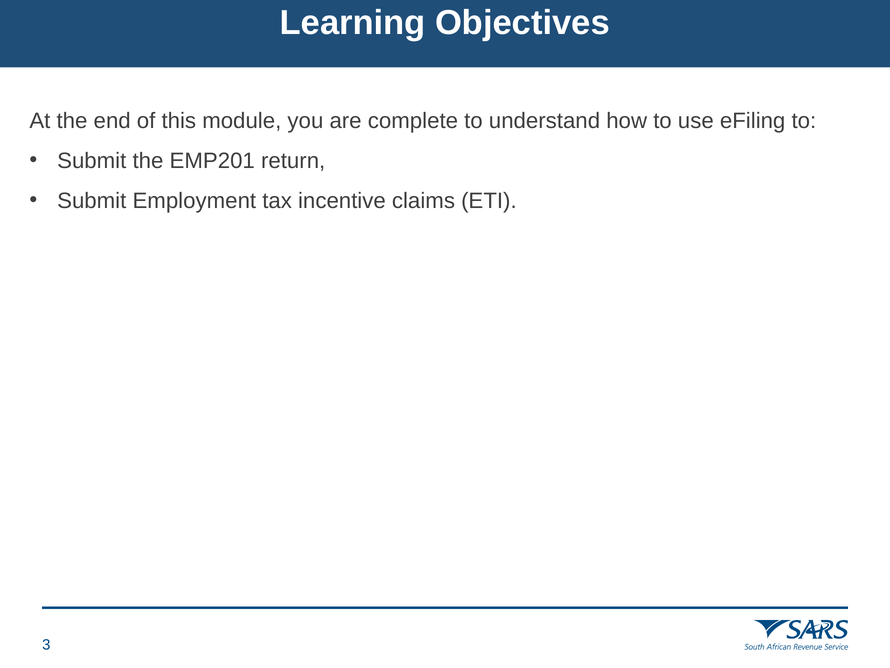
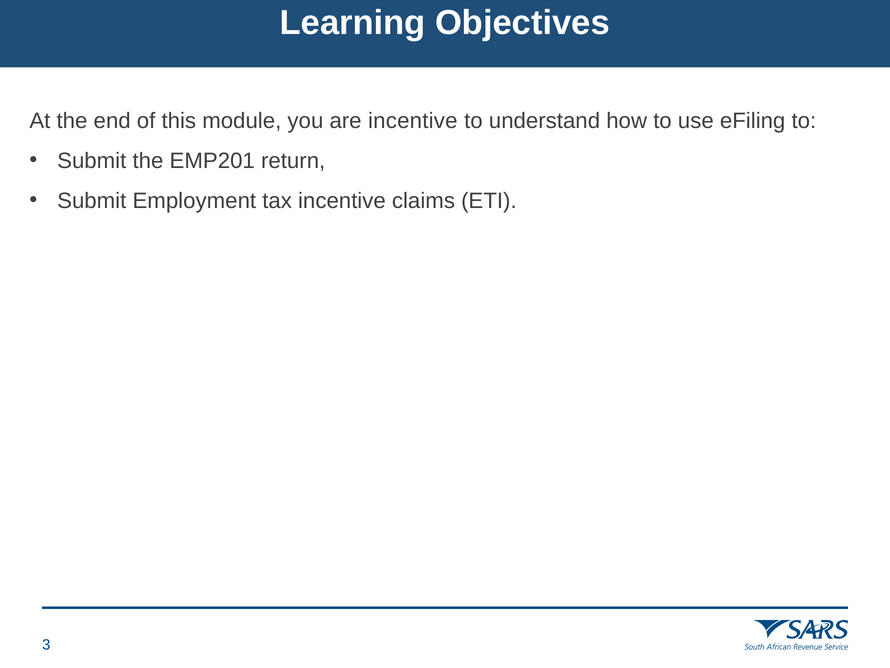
are complete: complete -> incentive
